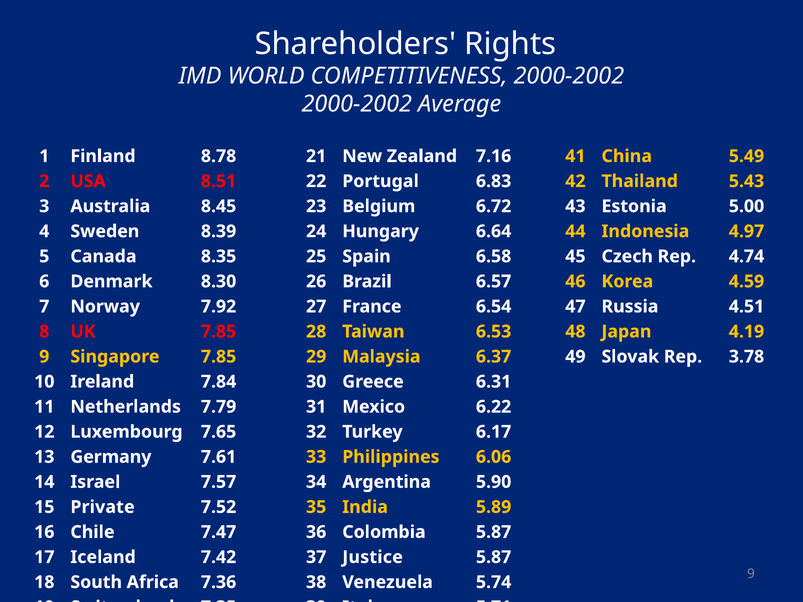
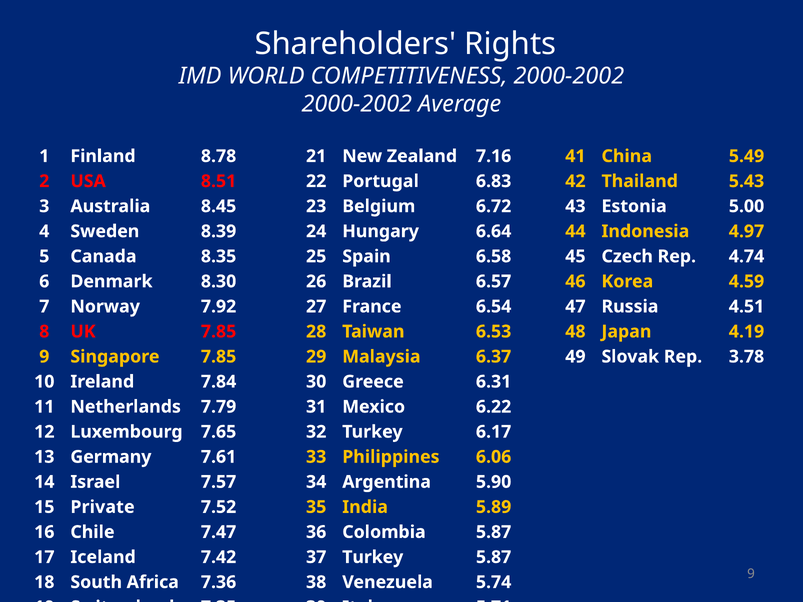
37 Justice: Justice -> Turkey
